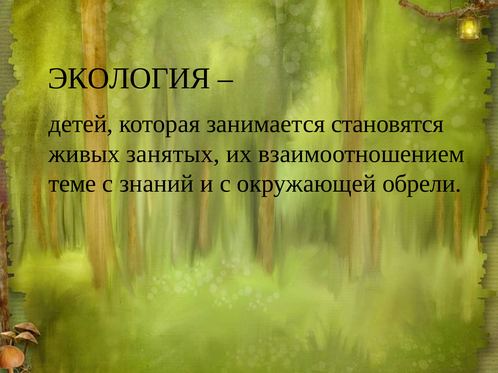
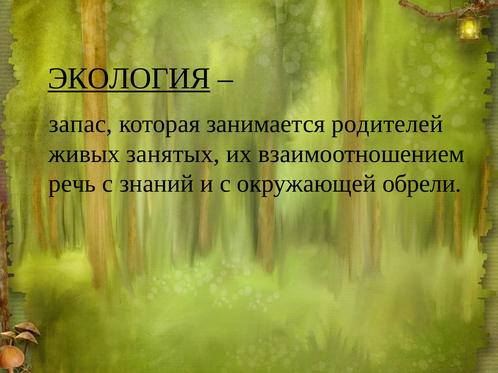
ЭКОЛОГИЯ underline: none -> present
детей: детей -> запас
становятся: становятся -> родителей
теме: теме -> речь
